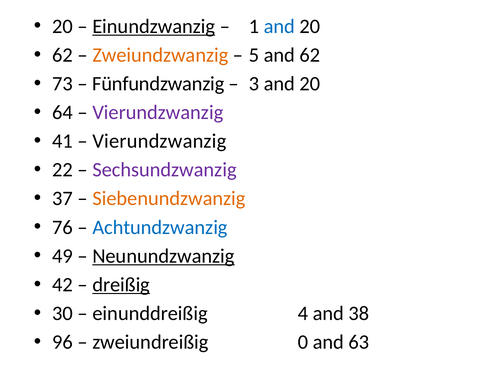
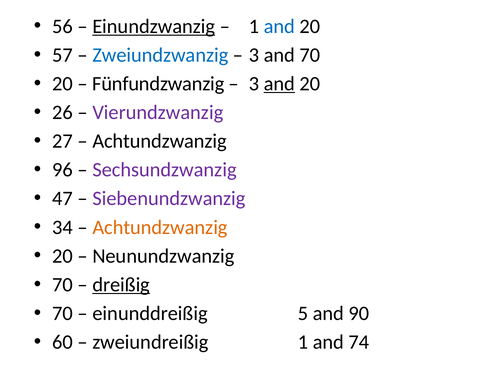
20 at (63, 26): 20 -> 56
62 at (63, 55): 62 -> 57
Zweiundzwanzig colour: orange -> blue
5 at (254, 55): 5 -> 3
and 62: 62 -> 70
73 at (63, 84): 73 -> 20
and at (279, 84) underline: none -> present
64: 64 -> 26
41: 41 -> 27
Vierundzwanzig at (159, 141): Vierundzwanzig -> Achtundzwanzig
22: 22 -> 96
37: 37 -> 47
Siebenundzwanzig colour: orange -> purple
76: 76 -> 34
Achtundzwanzig at (160, 227) colour: blue -> orange
49 at (63, 255): 49 -> 20
Neunundzwanzig underline: present -> none
42 at (63, 284): 42 -> 70
30 at (63, 313): 30 -> 70
4: 4 -> 5
38: 38 -> 90
96: 96 -> 60
zweiundreißig 0: 0 -> 1
63: 63 -> 74
